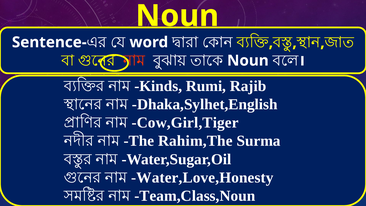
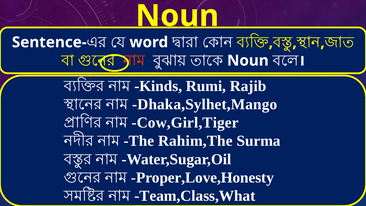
Dhaka,Sylhet,English: Dhaka,Sylhet,English -> Dhaka,Sylhet,Mango
Water,Love,Honesty: Water,Love,Honesty -> Proper,Love,Honesty
Team,Class,Noun: Team,Class,Noun -> Team,Class,What
